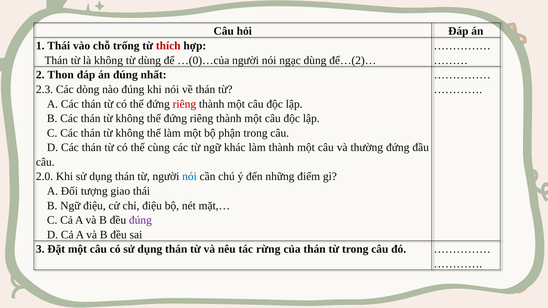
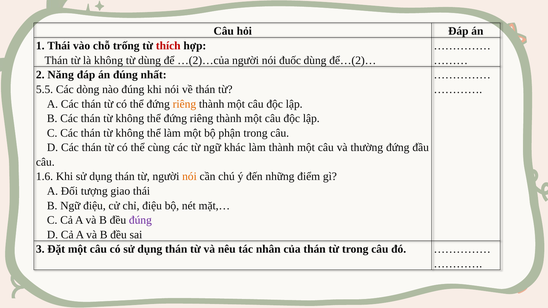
…(0)…của: …(0)…của -> …(2)…của
ngạc: ngạc -> đuốc
Thon: Thon -> Năng
2.3: 2.3 -> 5.5
riêng at (184, 104) colour: red -> orange
2.0: 2.0 -> 1.6
nói at (189, 177) colour: blue -> orange
rừng: rừng -> nhân
